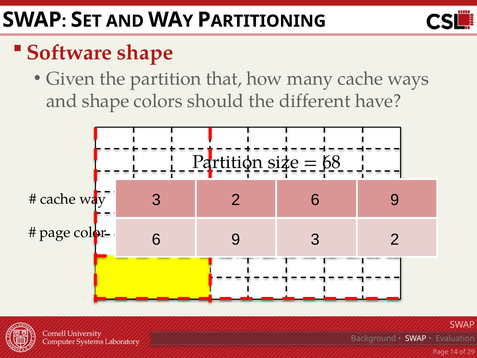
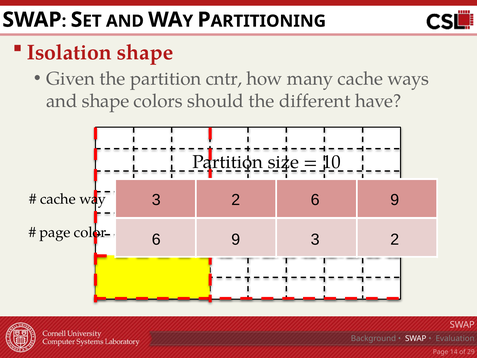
Software: Software -> Isolation
that: that -> cntr
68: 68 -> 10
